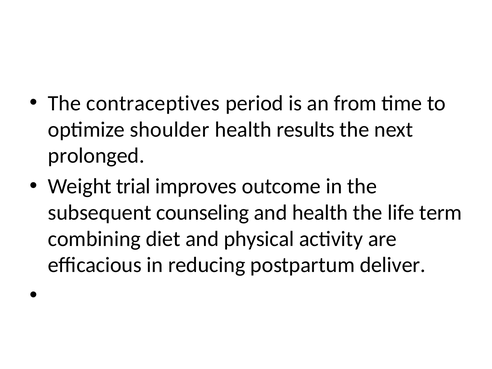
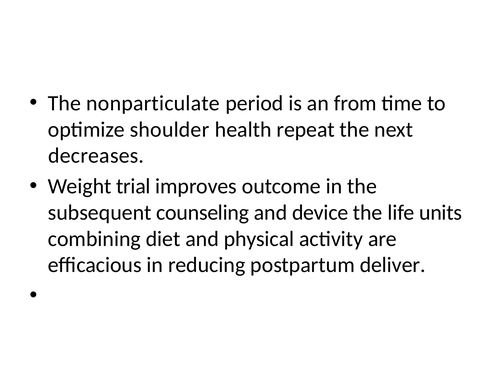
contraceptives: contraceptives -> nonparticulate
results: results -> repeat
prolonged: prolonged -> decreases
and health: health -> device
term: term -> units
